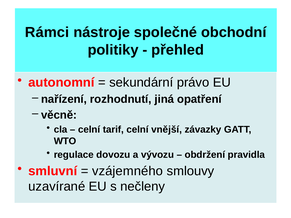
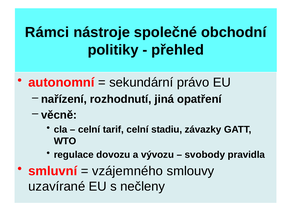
vnější: vnější -> stadiu
obdržení: obdržení -> svobody
